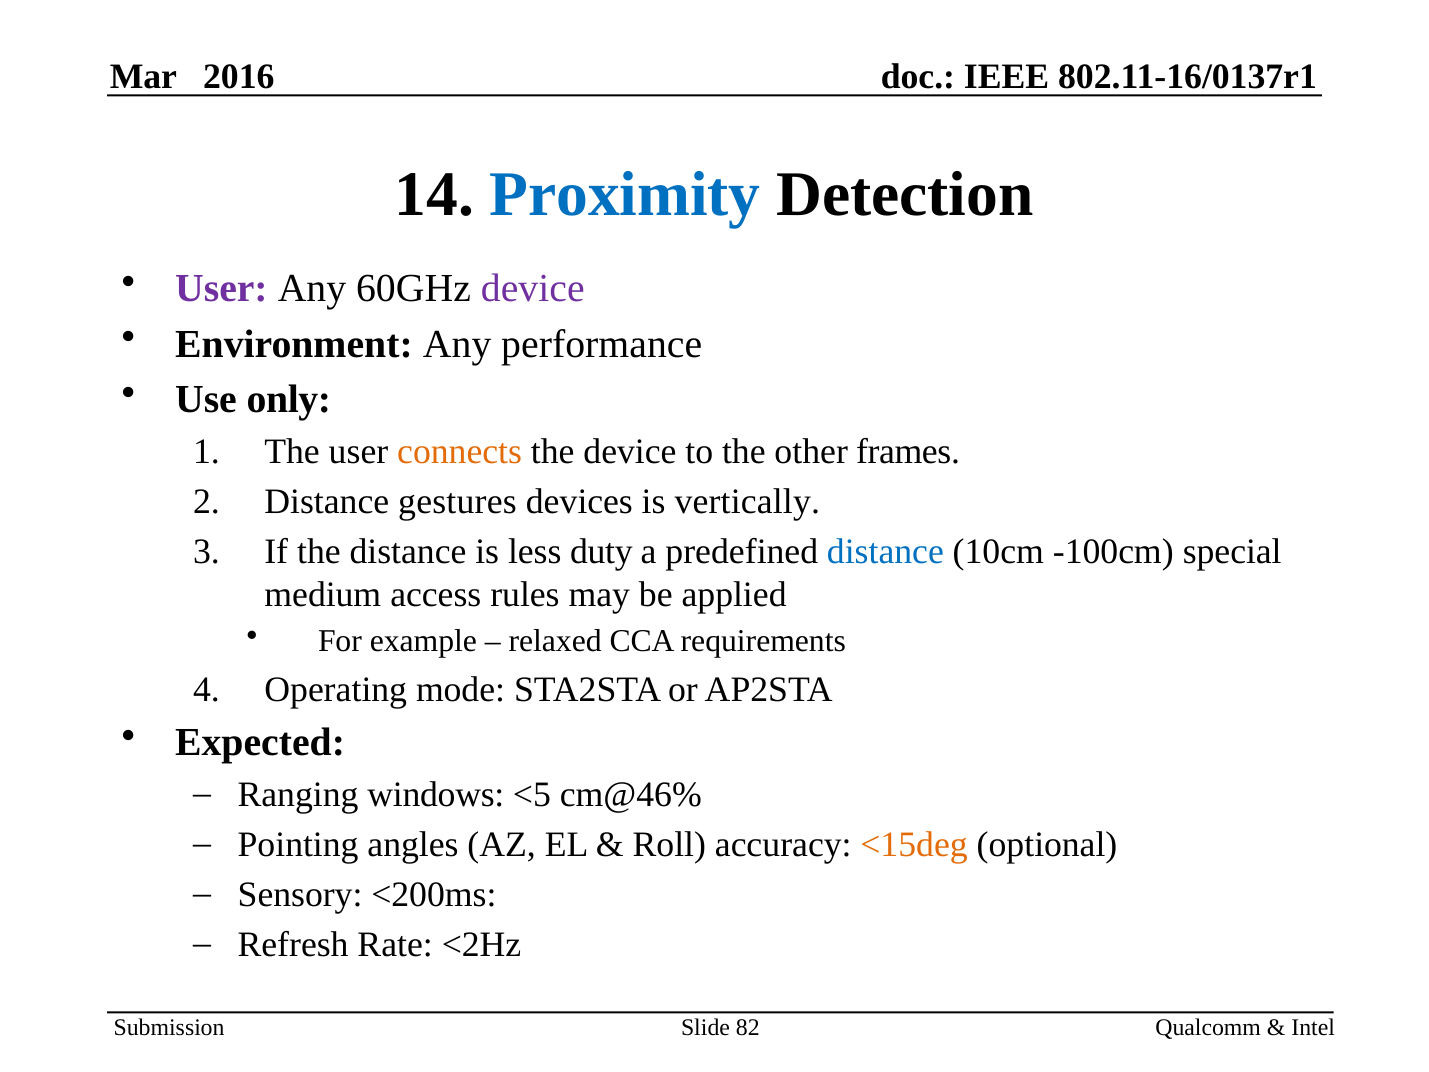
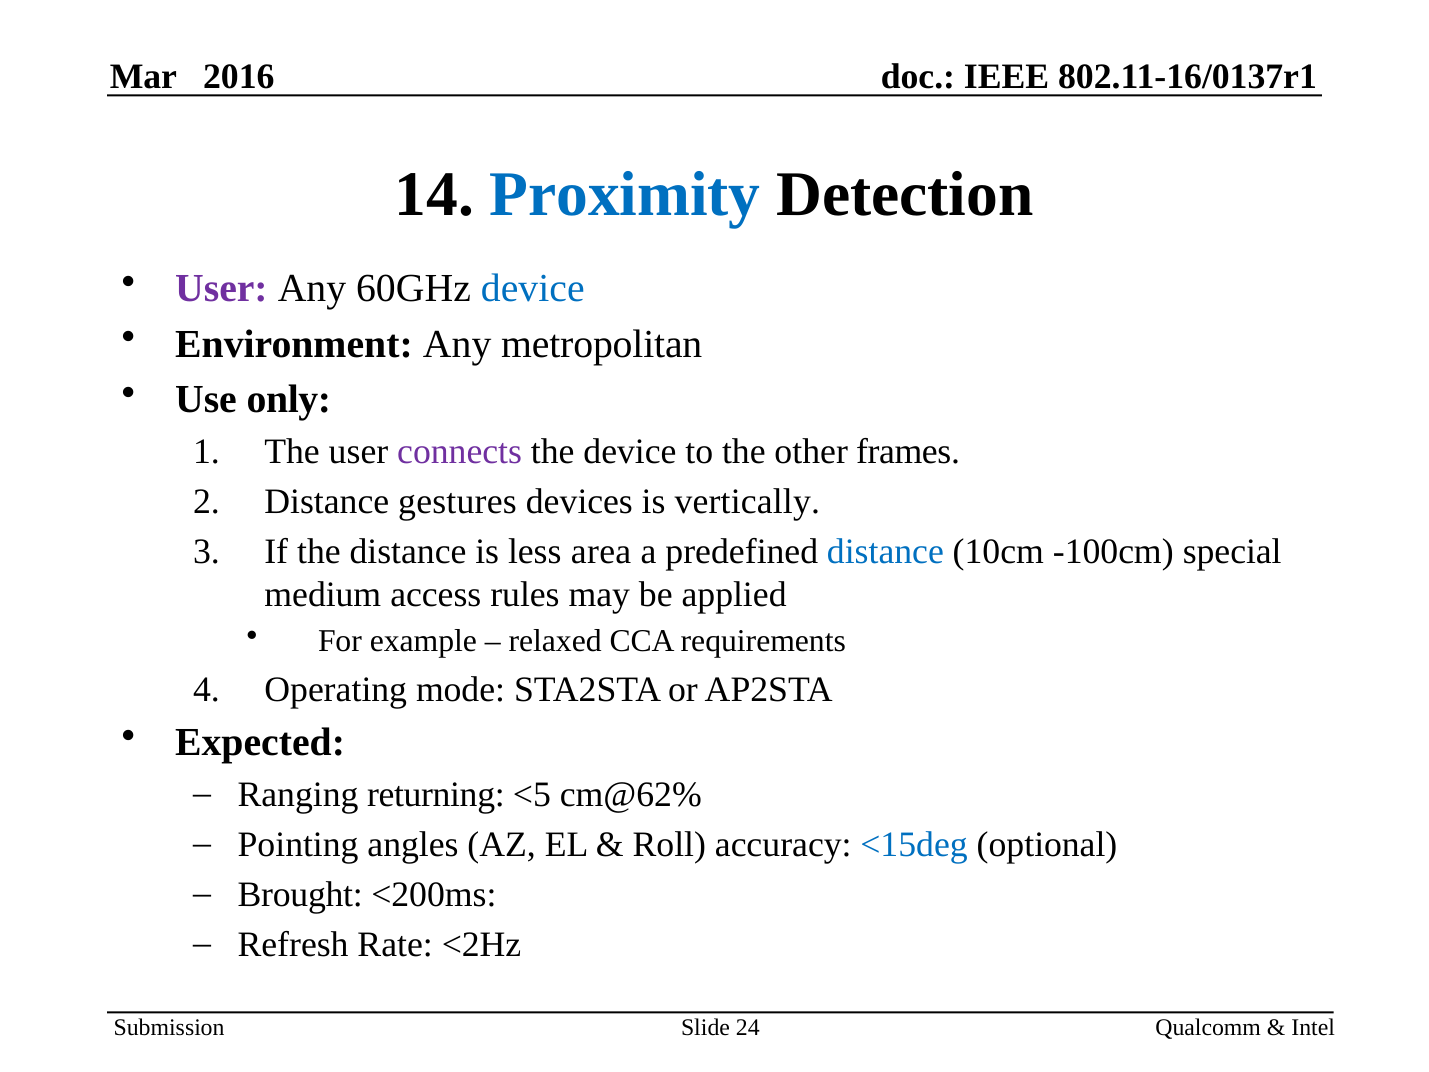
device at (533, 288) colour: purple -> blue
performance: performance -> metropolitan
connects colour: orange -> purple
duty: duty -> area
windows: windows -> returning
cm@46%: cm@46% -> cm@62%
<15deg colour: orange -> blue
Sensory: Sensory -> Brought
82: 82 -> 24
